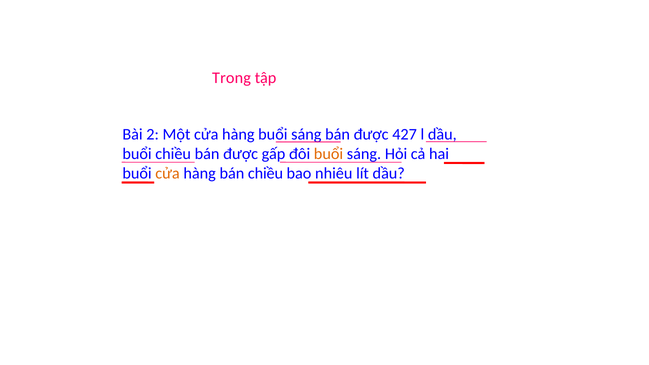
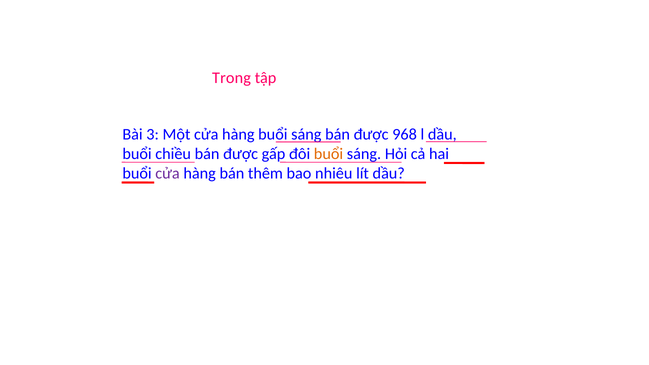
2: 2 -> 3
427: 427 -> 968
cửa at (168, 173) colour: orange -> purple
bán chiều: chiều -> thêm
